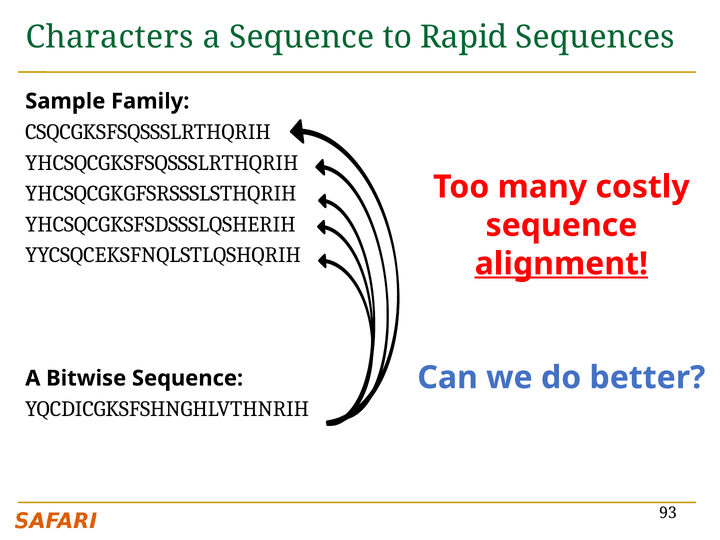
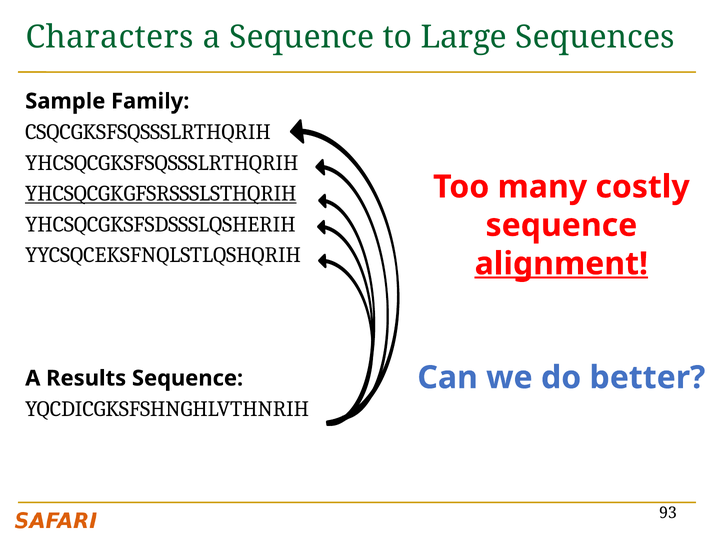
Rapid: Rapid -> Large
YHCSQCGKGFSRSSSLSTHQRIH underline: none -> present
Bitwise: Bitwise -> Results
